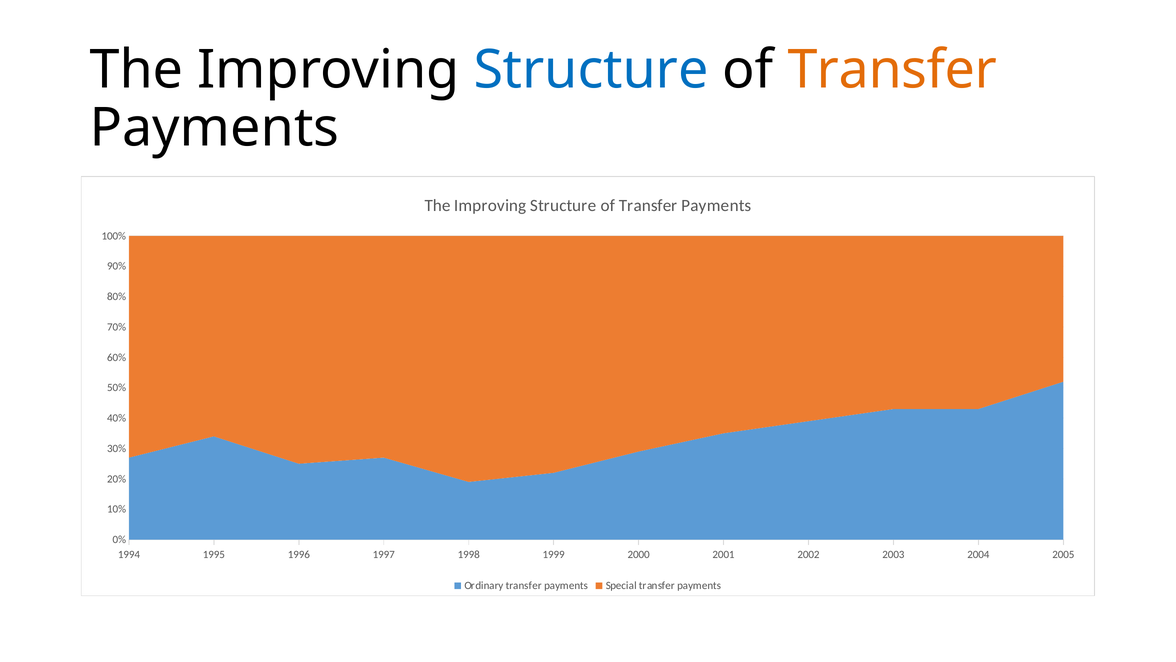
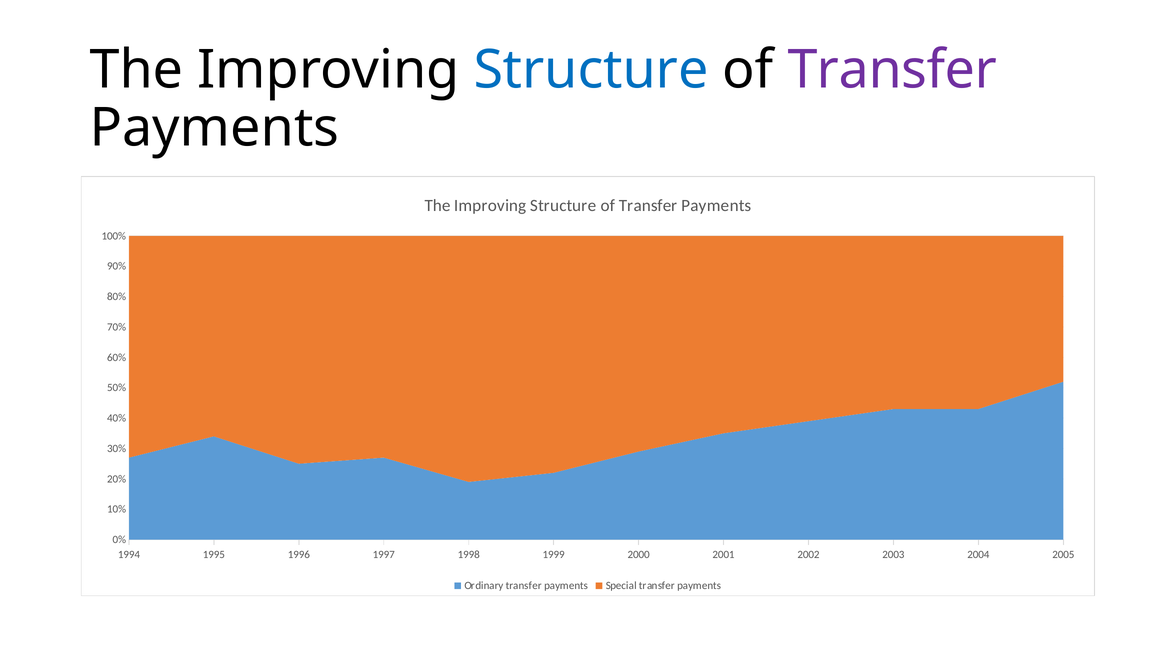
Transfer at (892, 70) colour: orange -> purple
